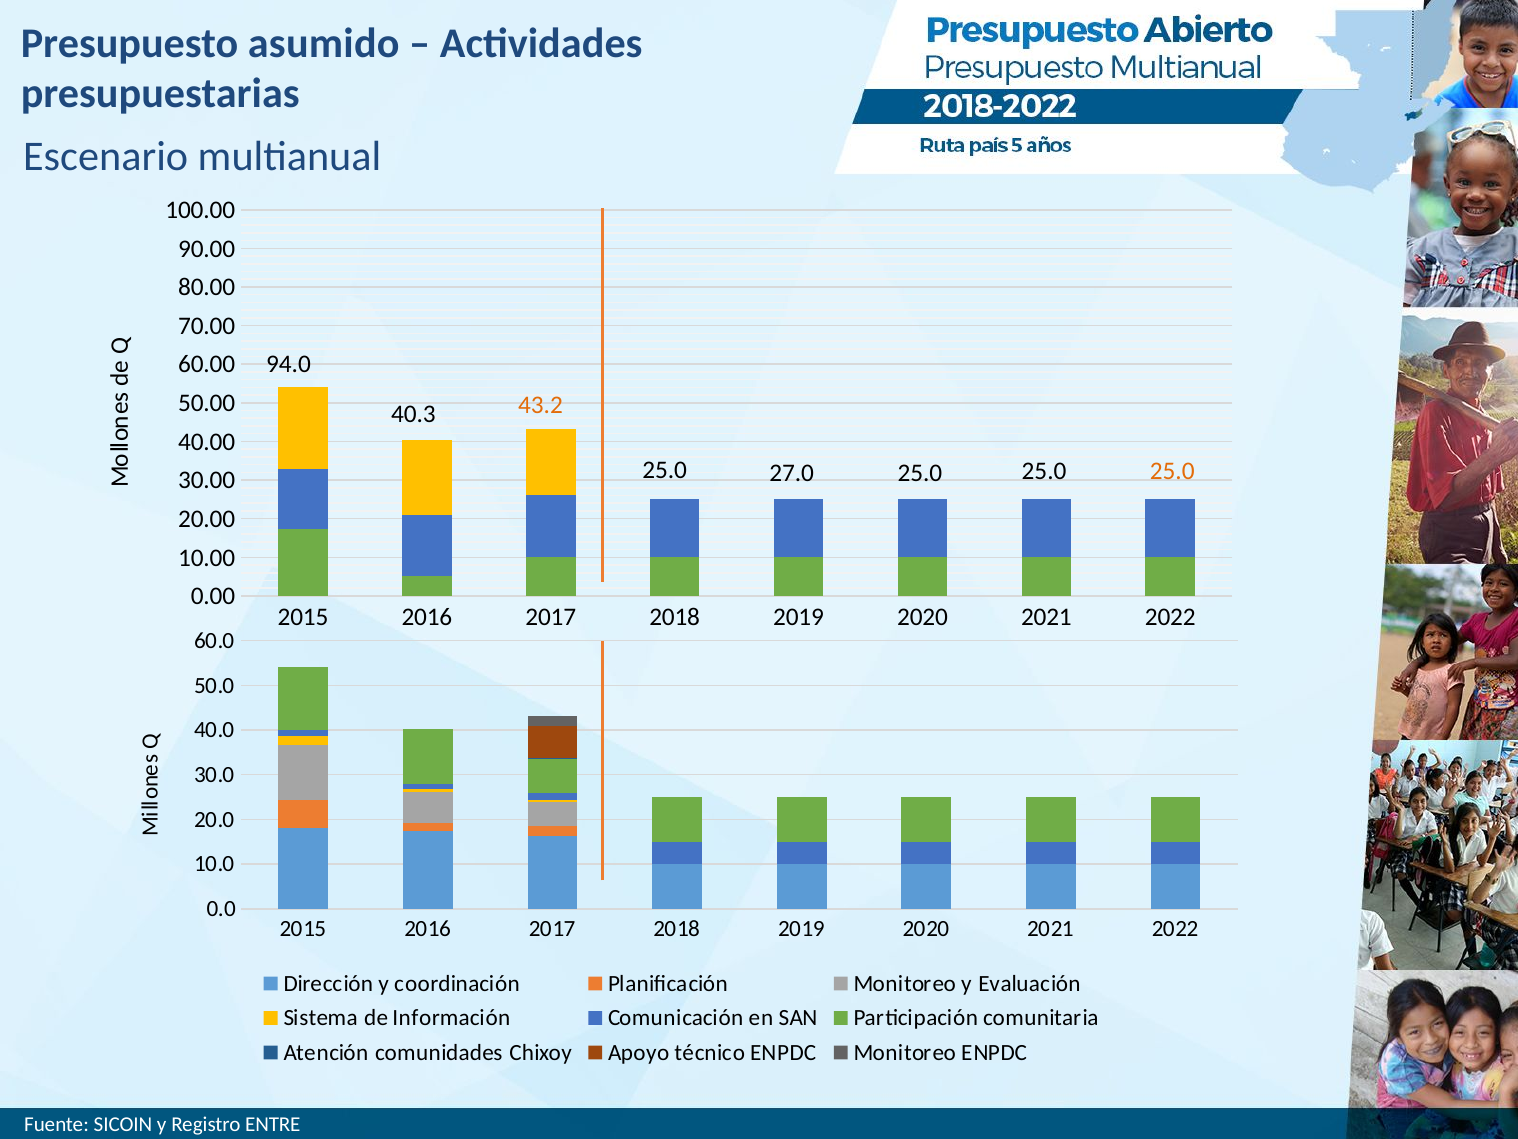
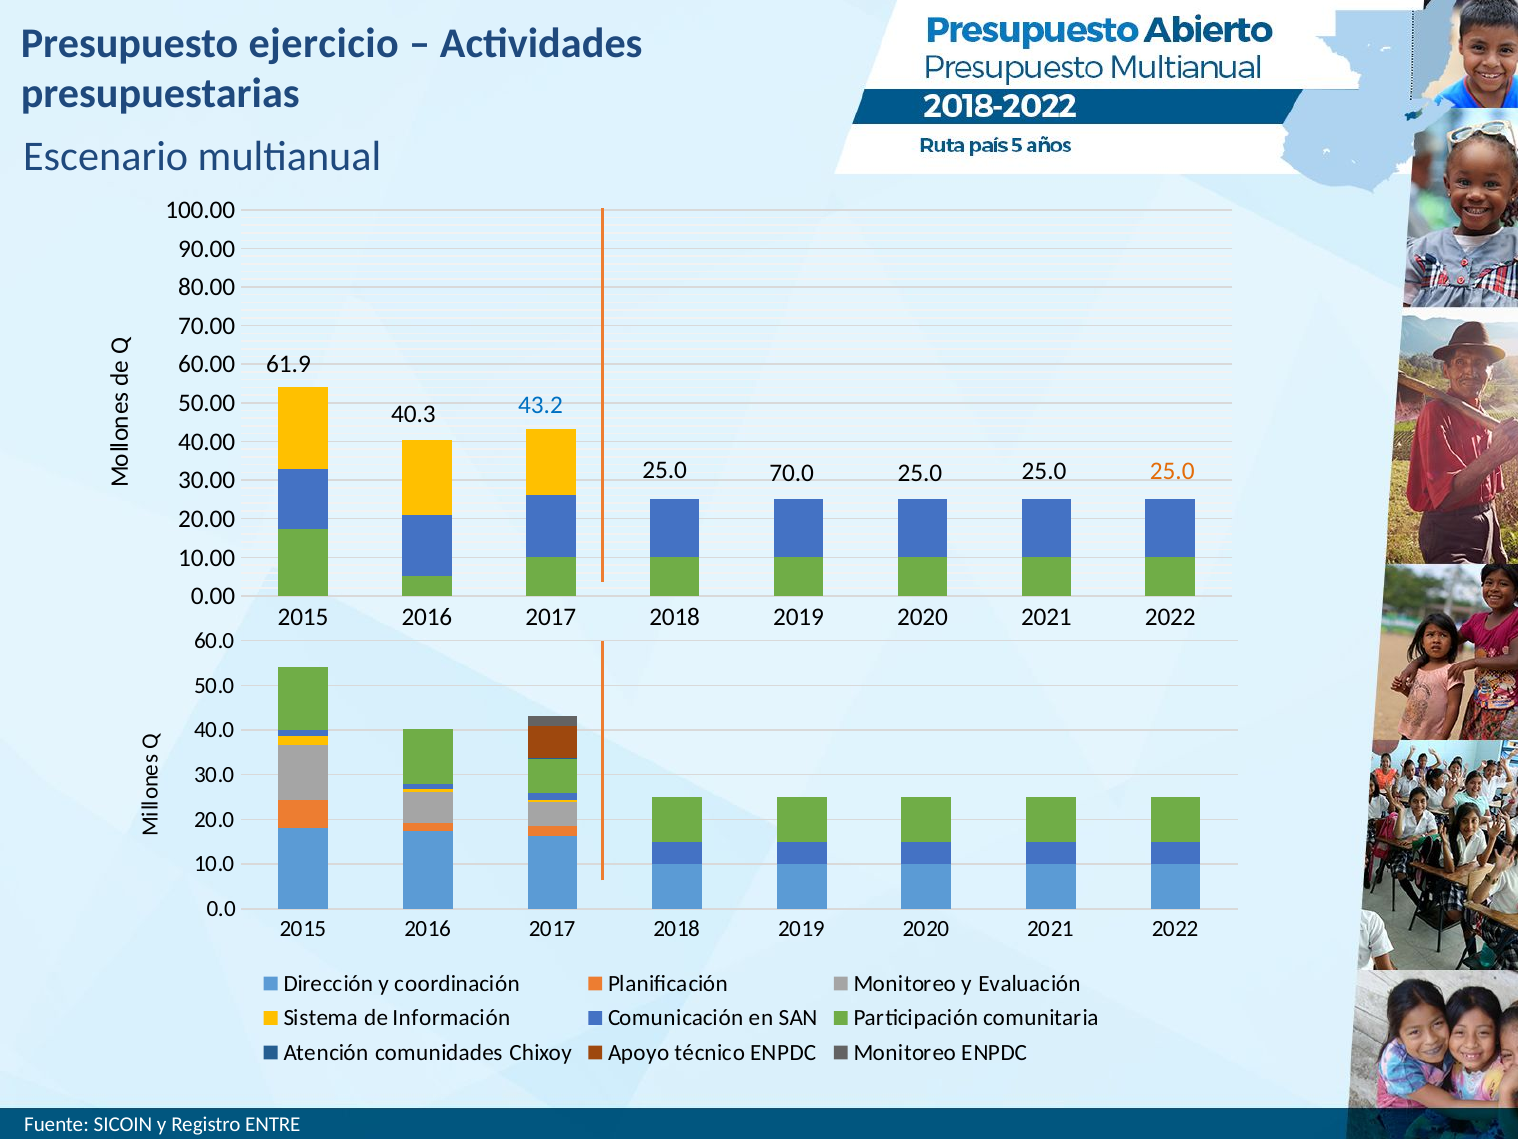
asumido: asumido -> ejercicio
94.0: 94.0 -> 61.9
43.2 colour: orange -> blue
27.0: 27.0 -> 70.0
